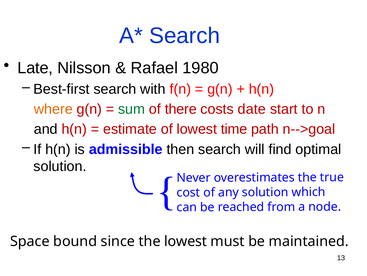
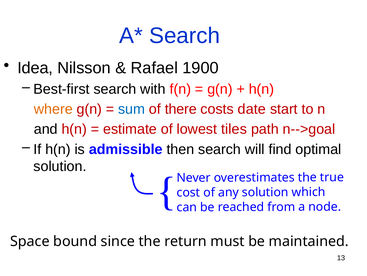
Late: Late -> Idea
1980: 1980 -> 1900
sum colour: green -> blue
time: time -> tiles
the lowest: lowest -> return
